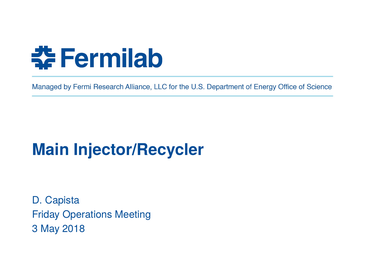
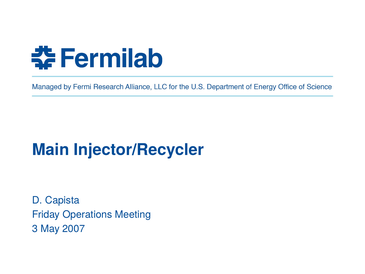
2018: 2018 -> 2007
